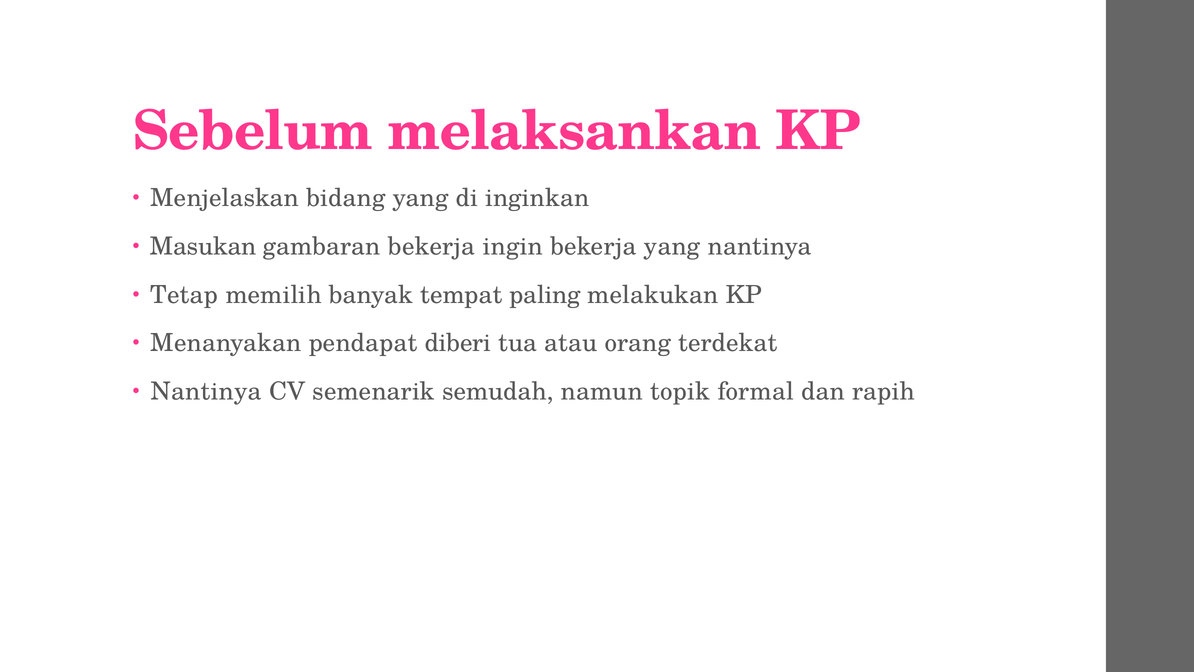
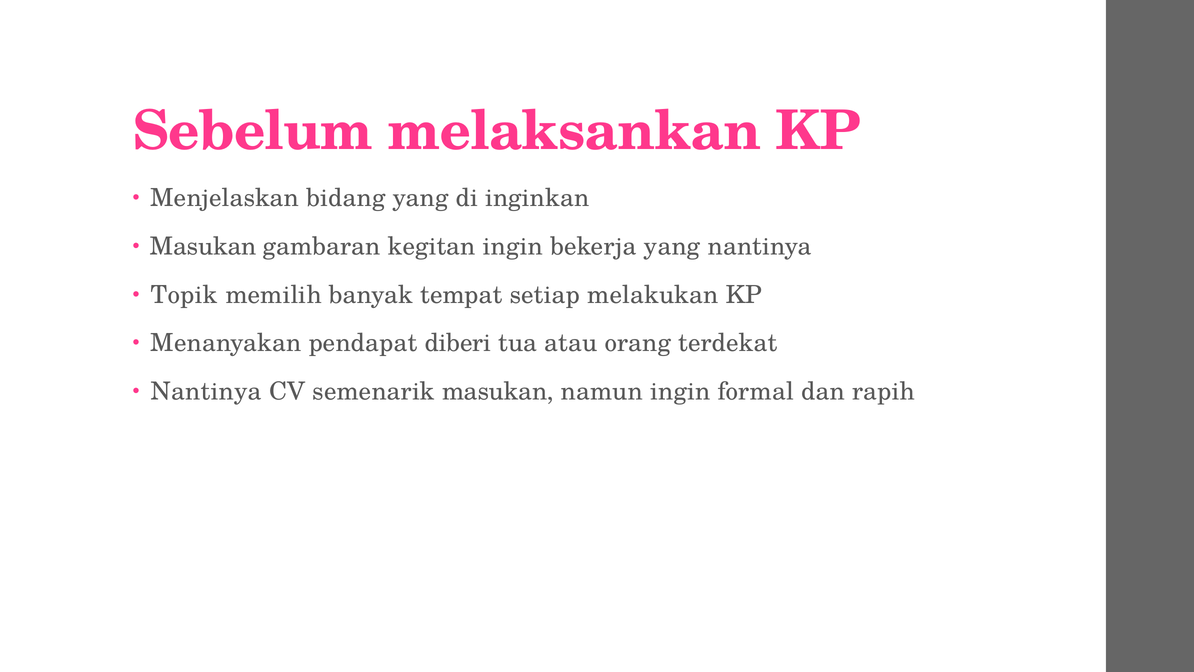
gambaran bekerja: bekerja -> kegitan
Tetap: Tetap -> Topik
paling: paling -> setiap
semenarik semudah: semudah -> masukan
namun topik: topik -> ingin
